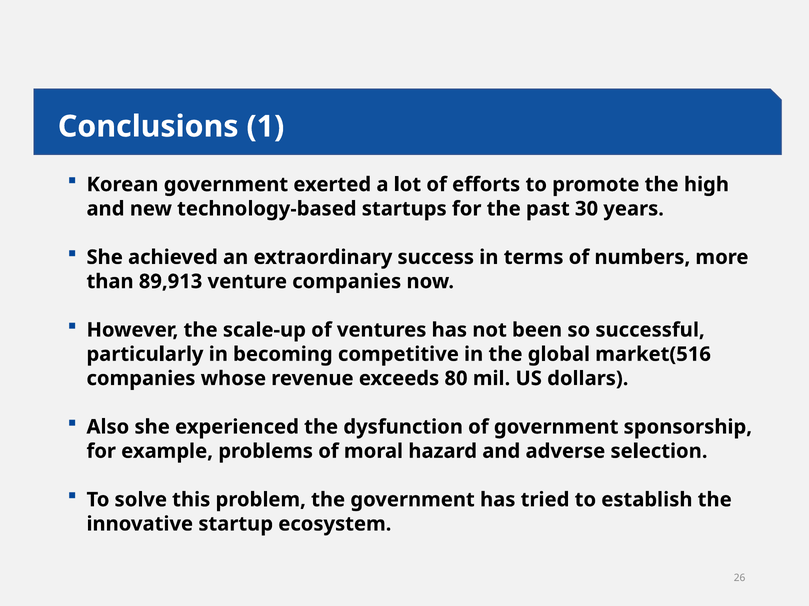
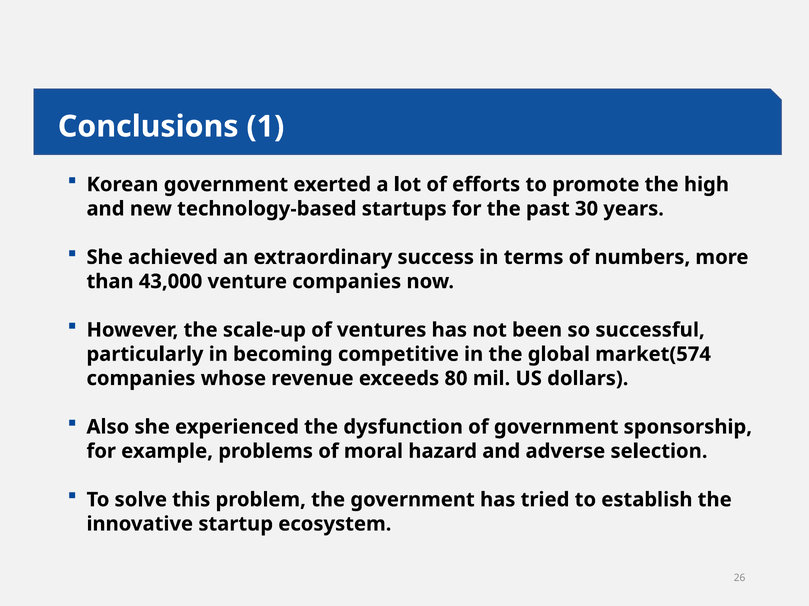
89,913: 89,913 -> 43,000
market(516: market(516 -> market(574
